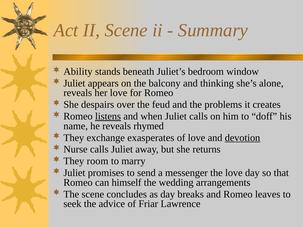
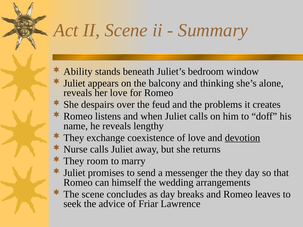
listens underline: present -> none
rhymed: rhymed -> lengthy
exasperates: exasperates -> coexistence
the love: love -> they
